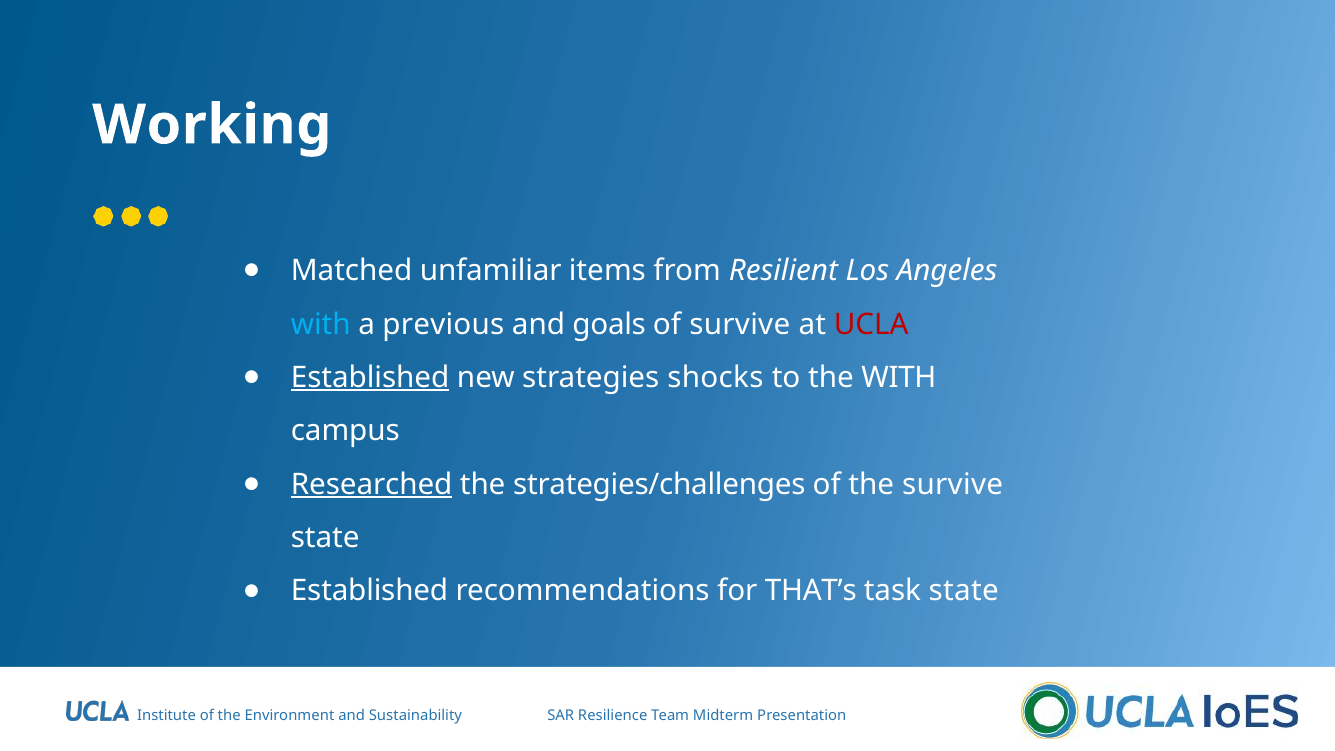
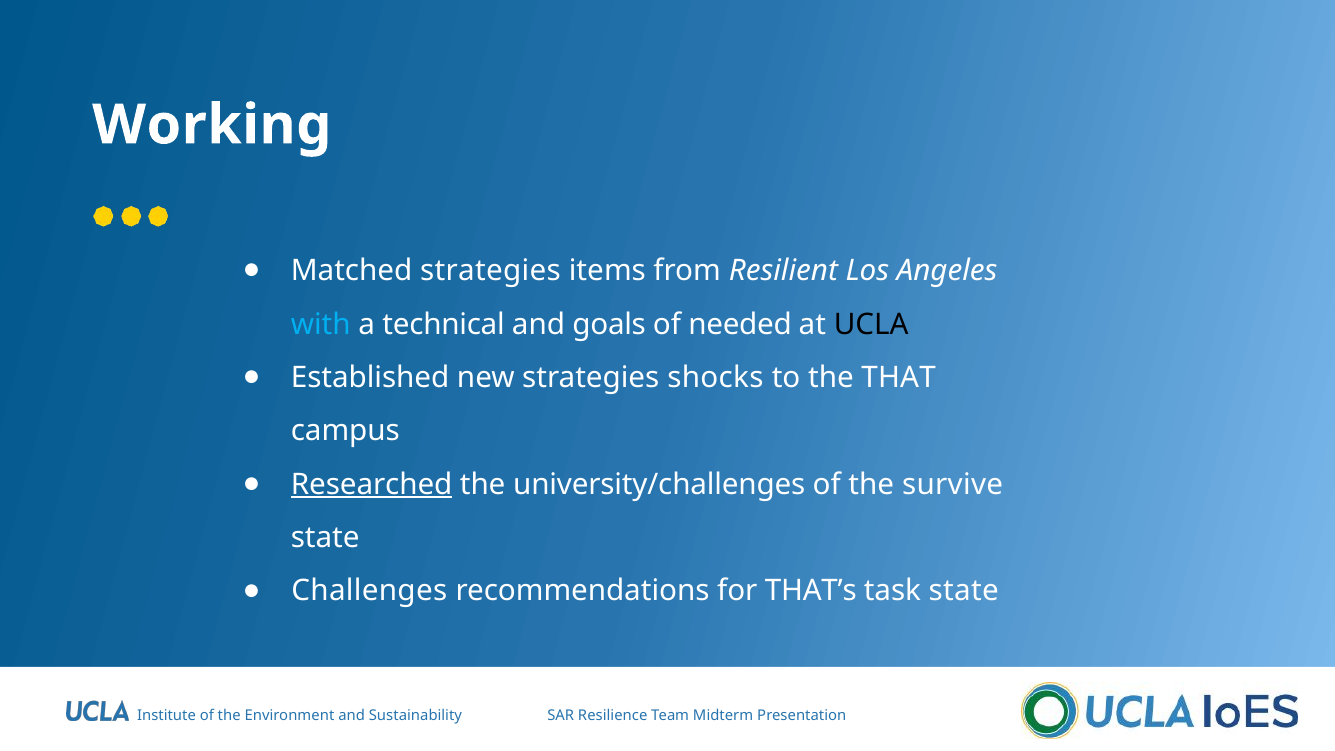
Matched unfamiliar: unfamiliar -> strategies
previous: previous -> technical
of survive: survive -> needed
UCLA colour: red -> black
Established at (370, 378) underline: present -> none
the WITH: WITH -> THAT
strategies/challenges: strategies/challenges -> university/challenges
Established at (370, 591): Established -> Challenges
